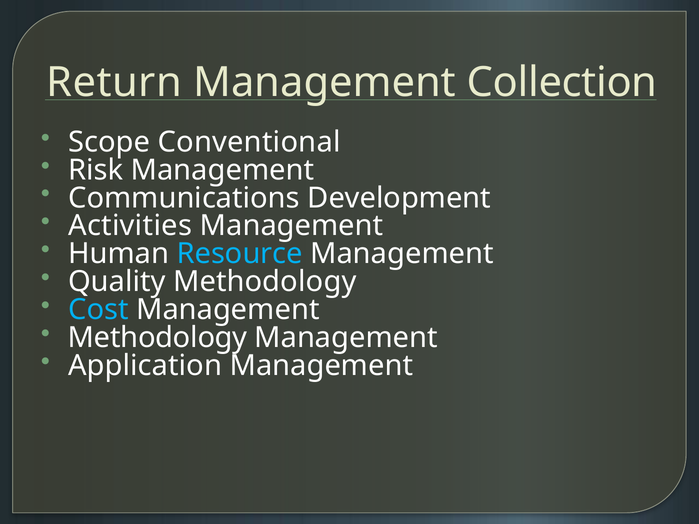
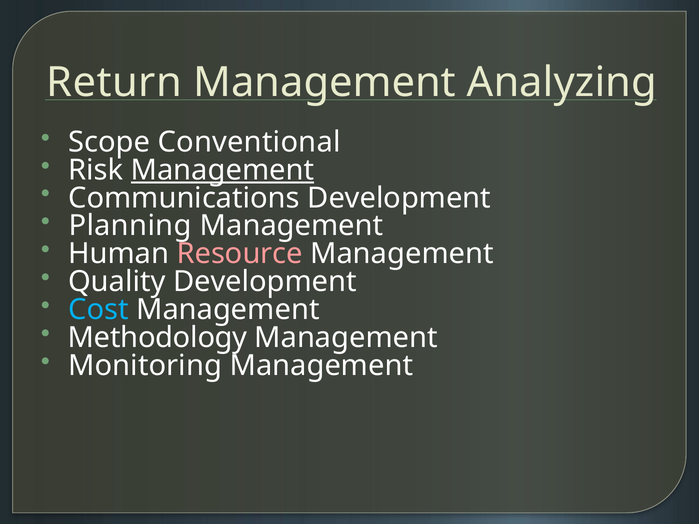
Collection: Collection -> Analyzing
Management at (222, 170) underline: none -> present
Activities: Activities -> Planning
Resource colour: light blue -> pink
Quality Methodology: Methodology -> Development
Application: Application -> Monitoring
